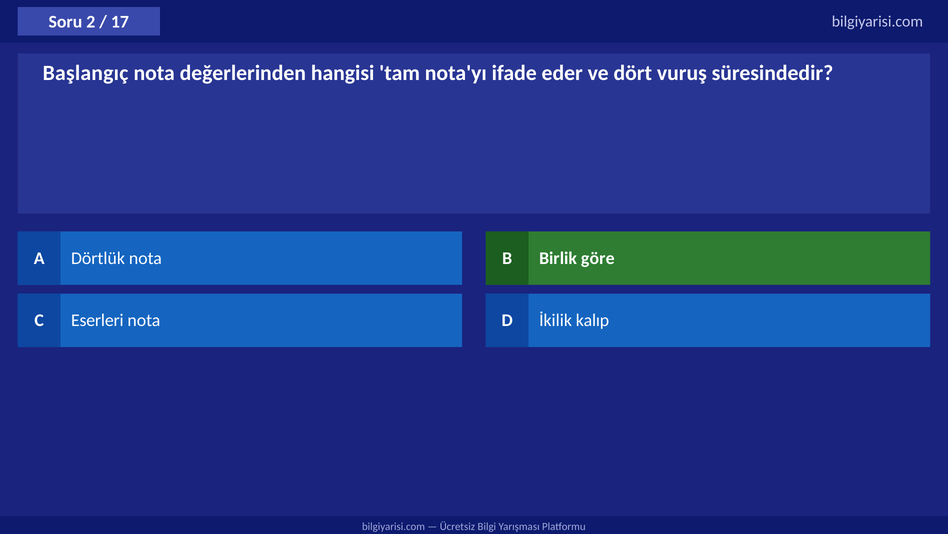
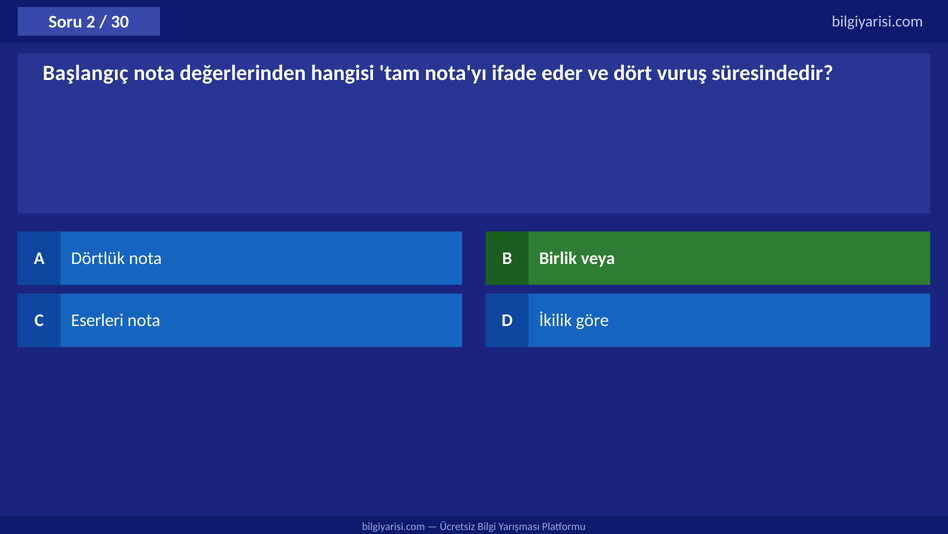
17: 17 -> 30
göre: göre -> veya
kalıp: kalıp -> göre
